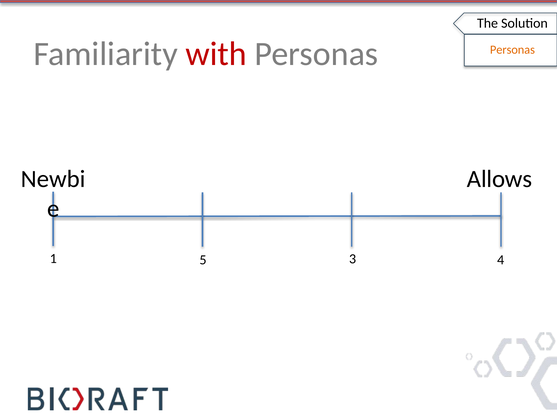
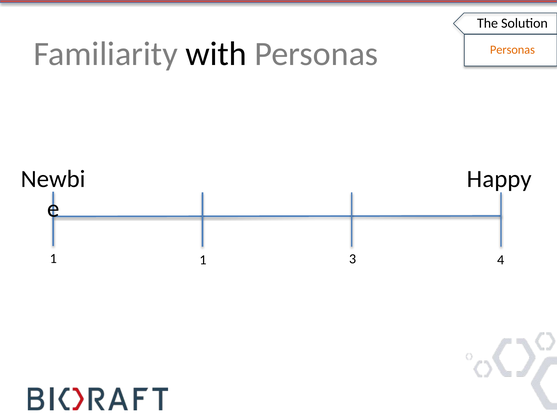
with colour: red -> black
Allows: Allows -> Happy
1 5: 5 -> 1
